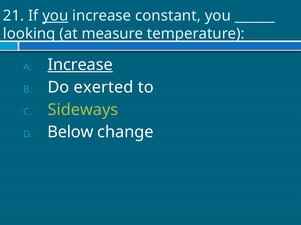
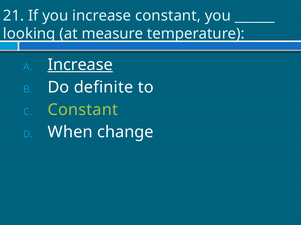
you at (55, 16) underline: present -> none
exerted: exerted -> definite
Sideways at (83, 110): Sideways -> Constant
Below: Below -> When
